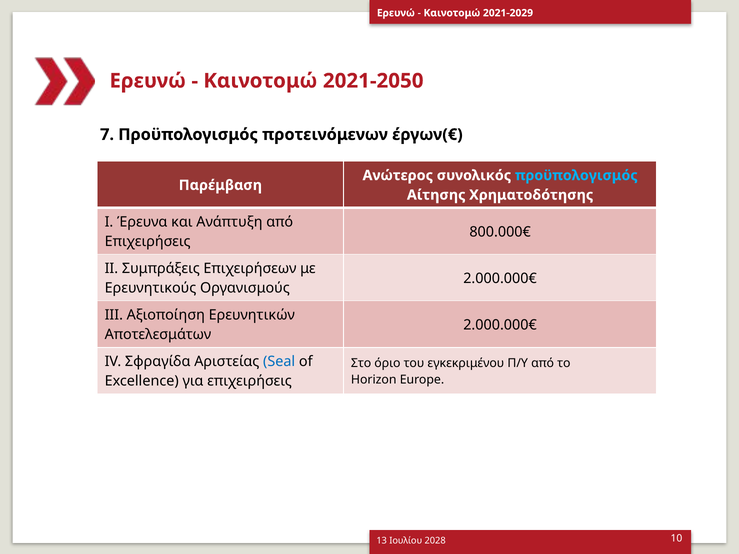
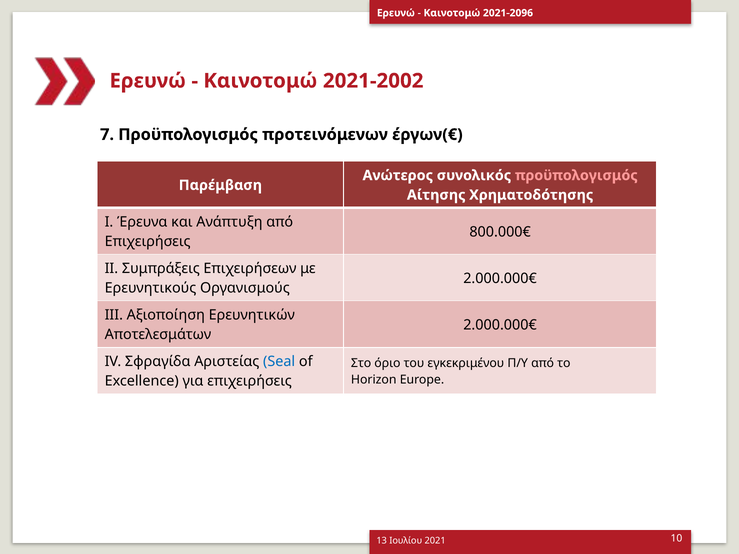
2021-2029: 2021-2029 -> 2021-2096
2021-2050: 2021-2050 -> 2021-2002
προϋπολογισμός at (576, 175) colour: light blue -> pink
2028: 2028 -> 2021
